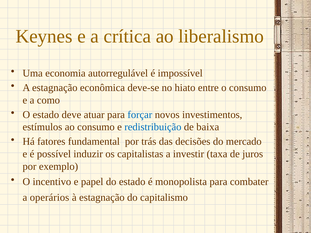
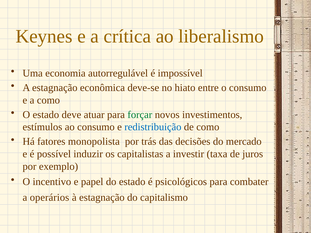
forçar colour: blue -> green
de baixa: baixa -> como
fundamental: fundamental -> monopolista
monopolista: monopolista -> psicológicos
